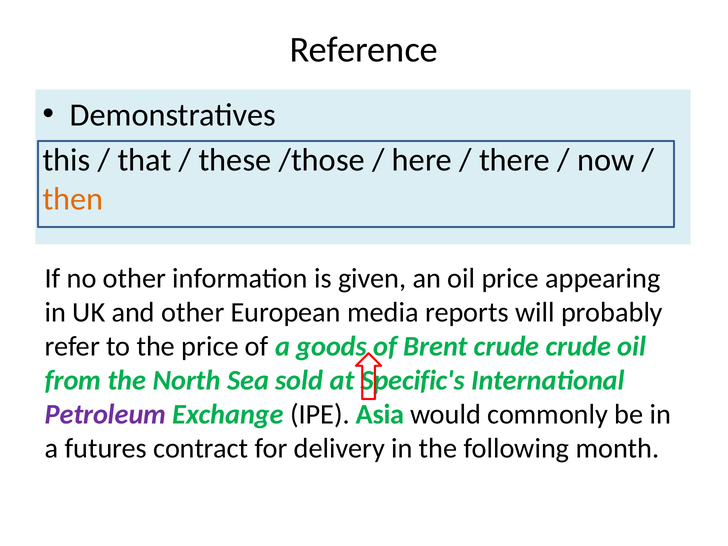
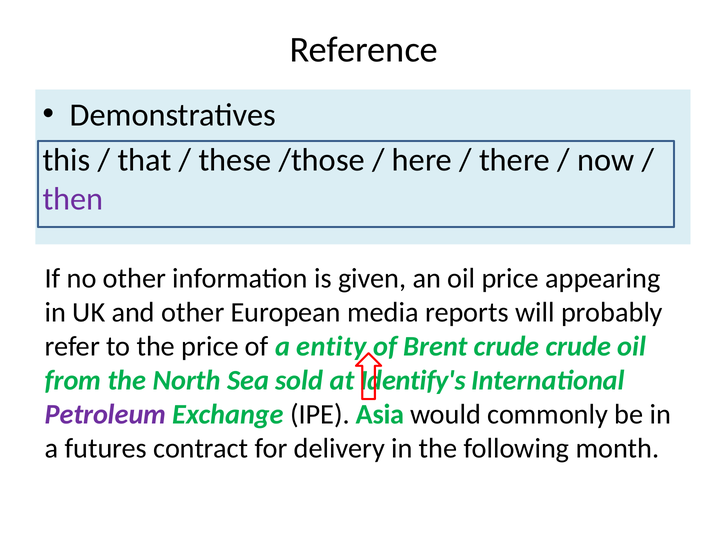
then colour: orange -> purple
goods: goods -> entity
Specific's: Specific's -> Identify's
